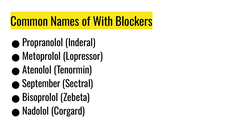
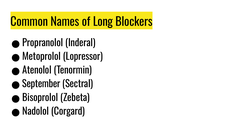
With: With -> Long
